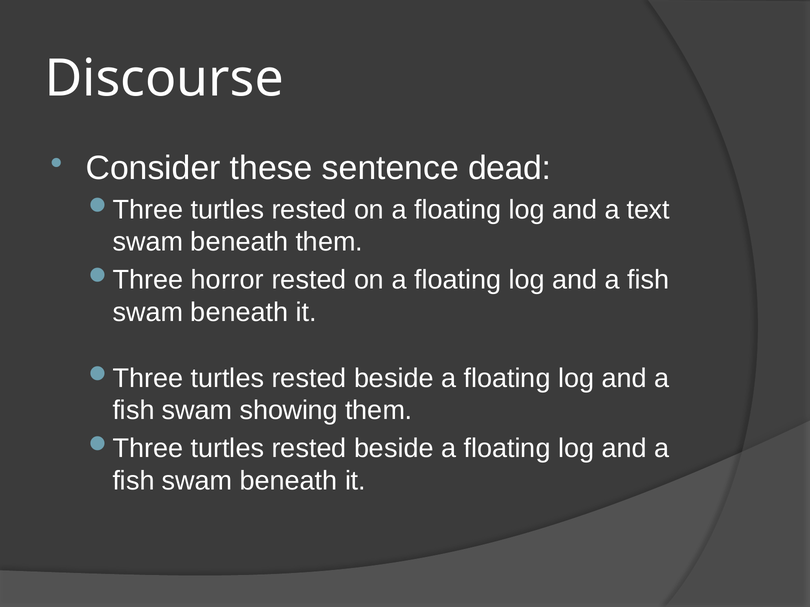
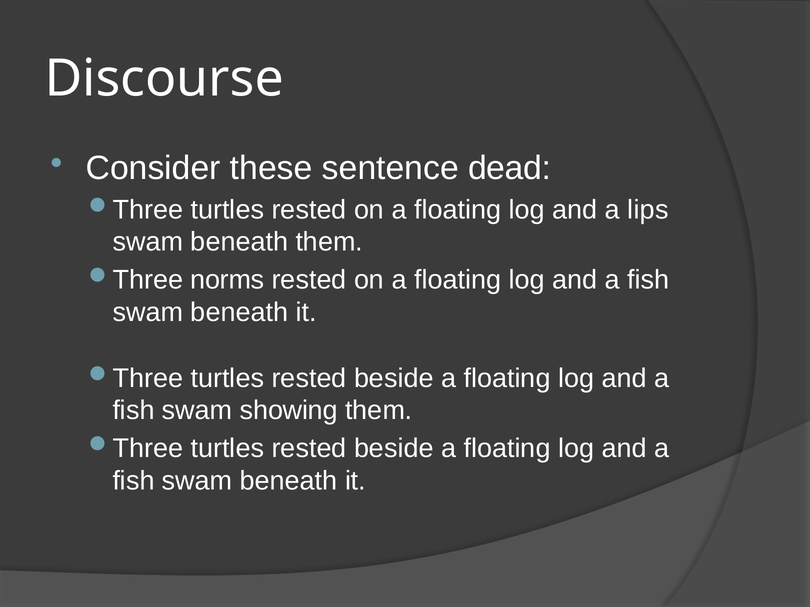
text: text -> lips
horror: horror -> norms
